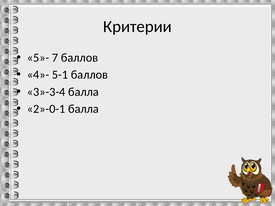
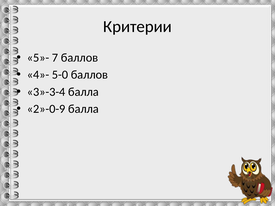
5-1: 5-1 -> 5-0
2»-0-1: 2»-0-1 -> 2»-0-9
